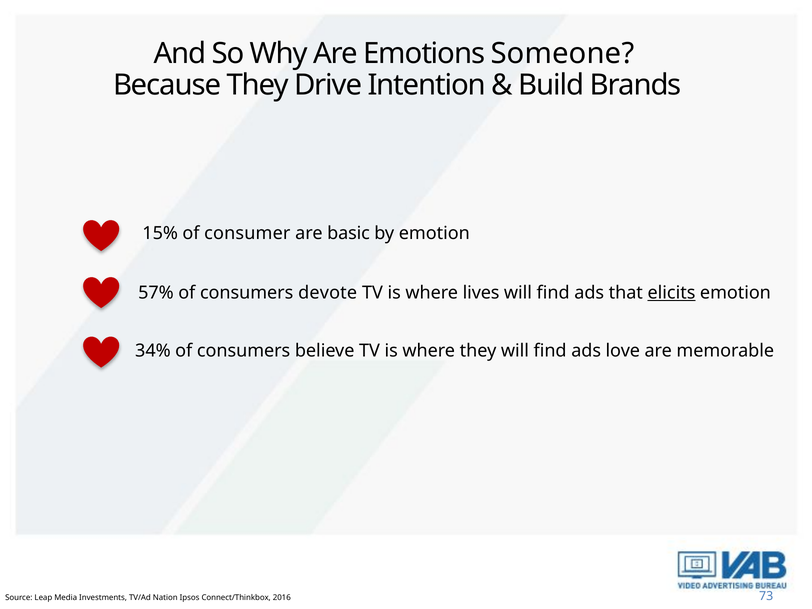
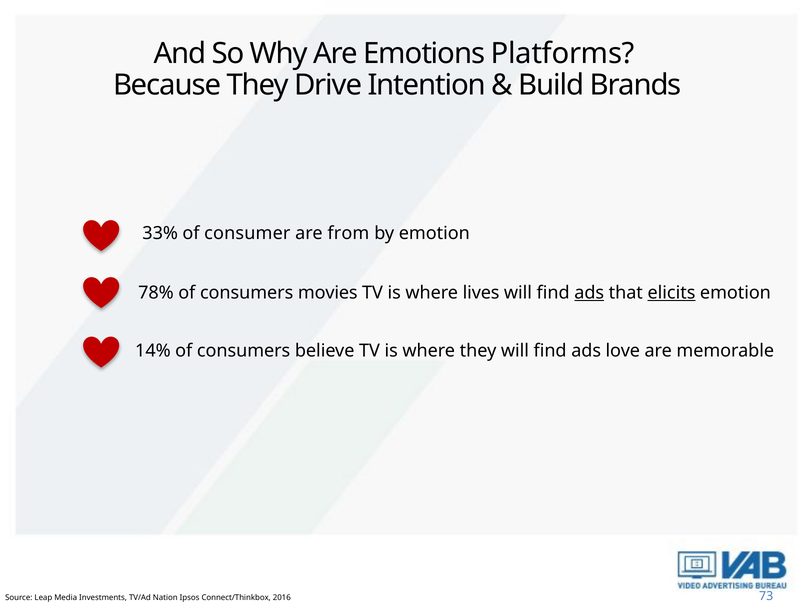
Someone: Someone -> Platforms
15%: 15% -> 33%
basic: basic -> from
57%: 57% -> 78%
devote: devote -> movies
ads at (589, 293) underline: none -> present
34%: 34% -> 14%
